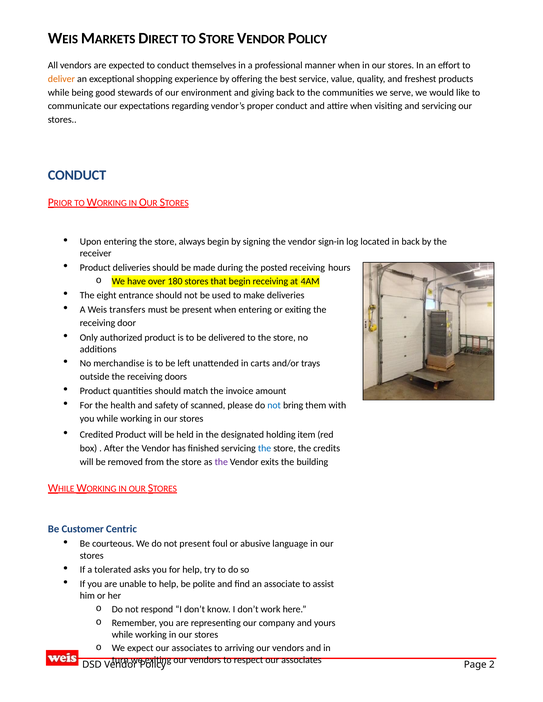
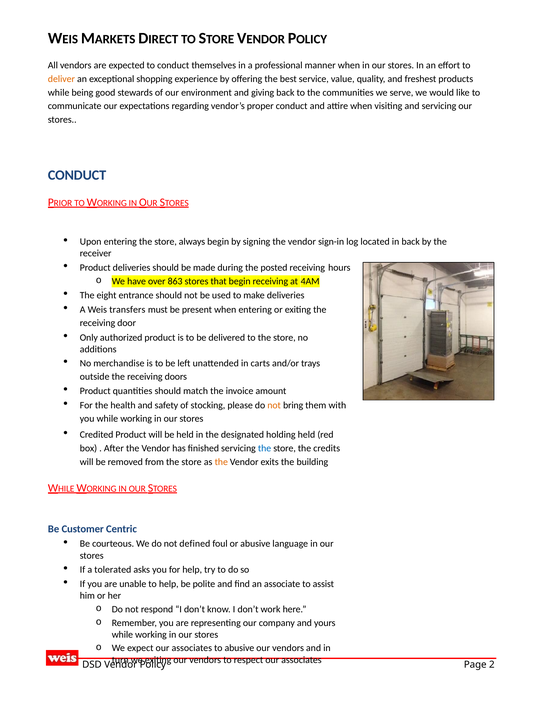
180: 180 -> 863
scanned: scanned -> stocking
not at (274, 406) colour: blue -> orange
holding item: item -> held
the at (221, 462) colour: purple -> orange
not present: present -> defined
to arriving: arriving -> abusive
